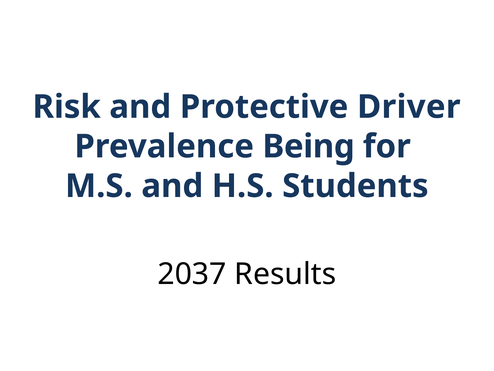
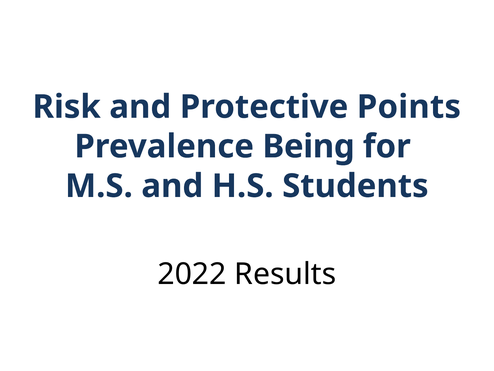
Driver: Driver -> Points
2037: 2037 -> 2022
